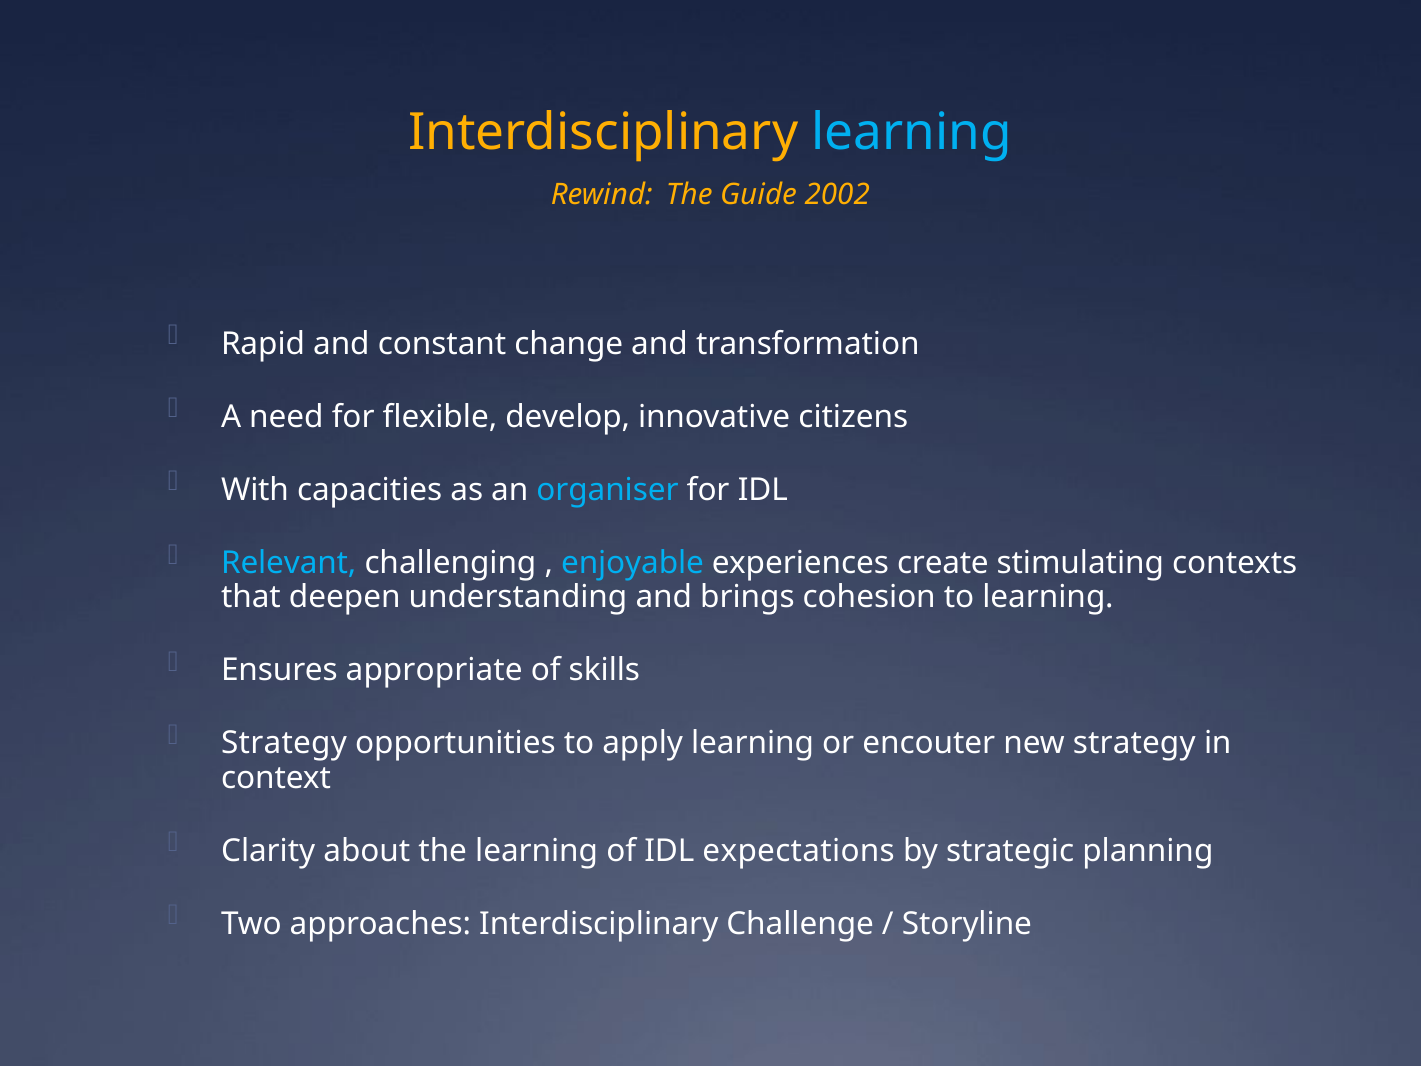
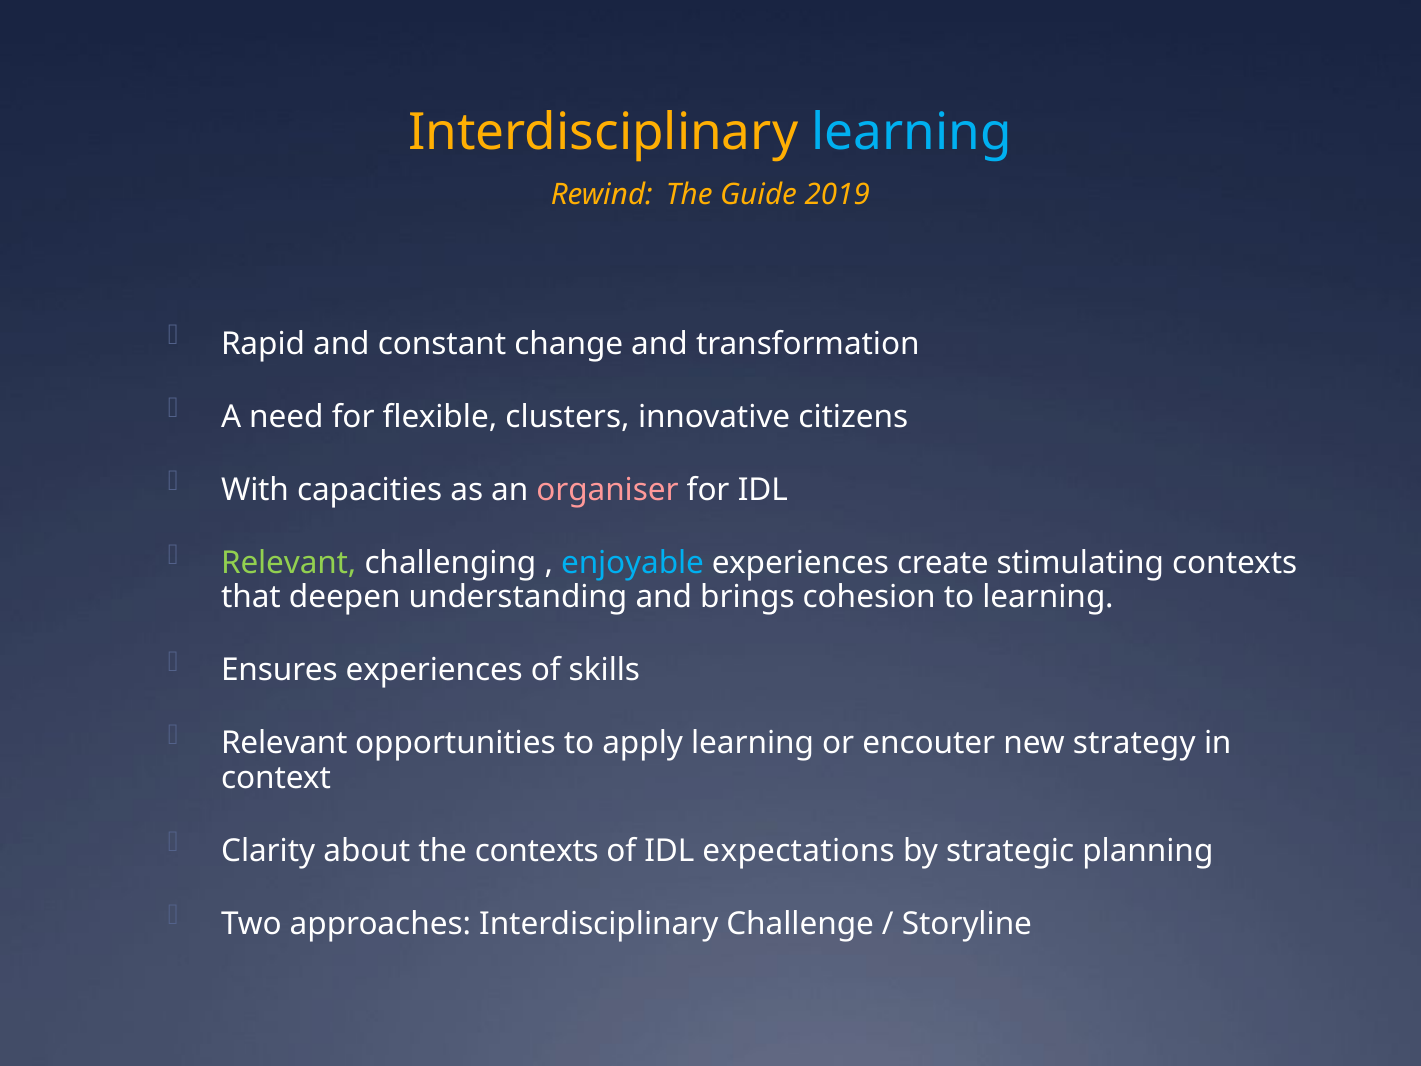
2002: 2002 -> 2019
develop: develop -> clusters
organiser colour: light blue -> pink
Relevant at (289, 563) colour: light blue -> light green
Ensures appropriate: appropriate -> experiences
Strategy at (284, 743): Strategy -> Relevant
the learning: learning -> contexts
